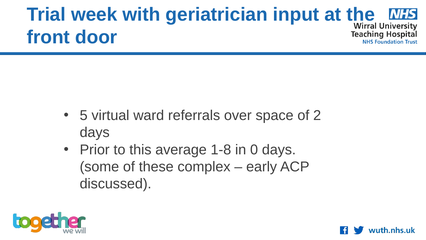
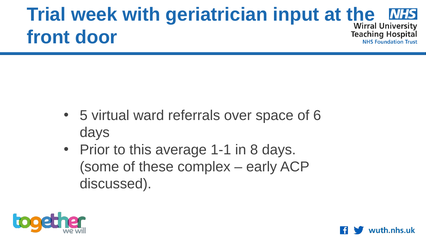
2: 2 -> 6
1-8: 1-8 -> 1-1
0: 0 -> 8
